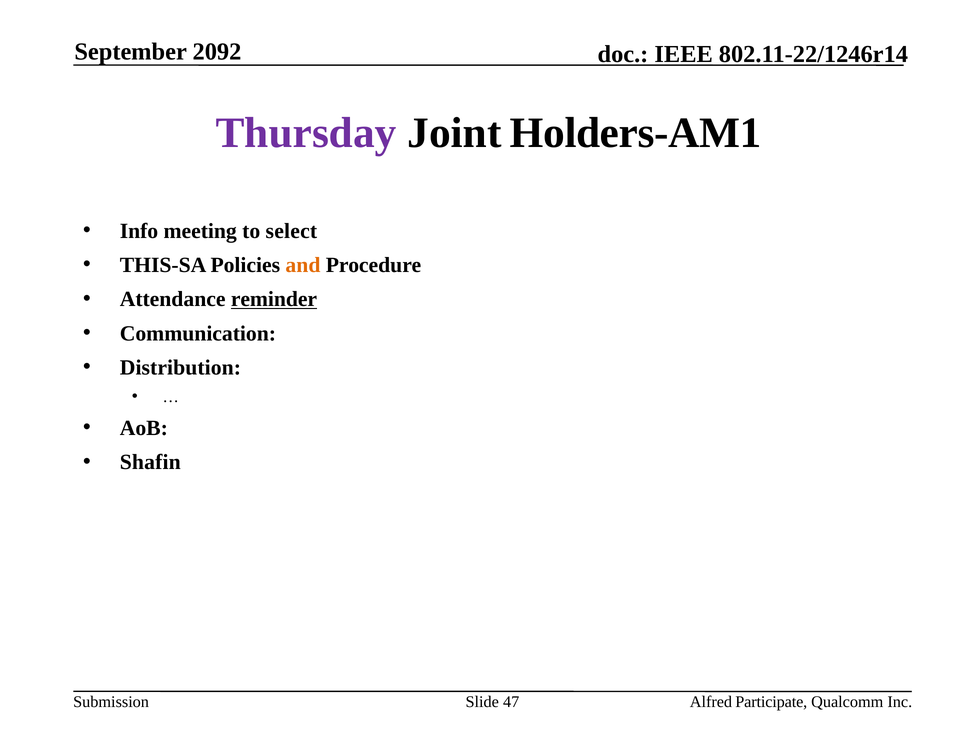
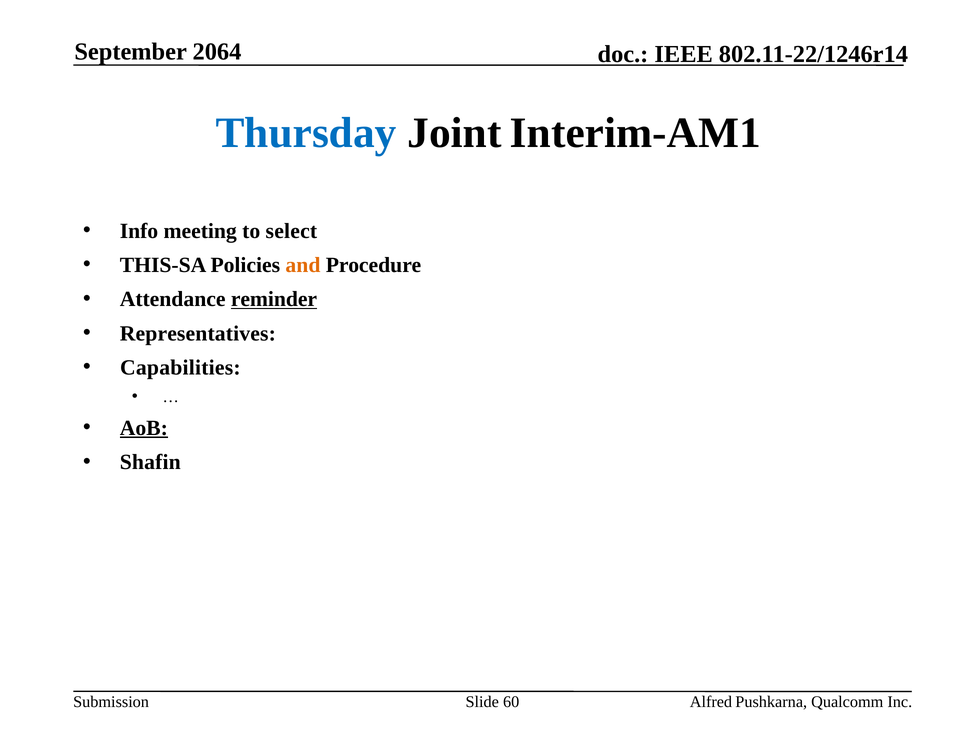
2092: 2092 -> 2064
Thursday colour: purple -> blue
Holders-AM1: Holders-AM1 -> Interim-AM1
Communication: Communication -> Representatives
Distribution: Distribution -> Capabilities
AoB underline: none -> present
47: 47 -> 60
Participate: Participate -> Pushkarna
